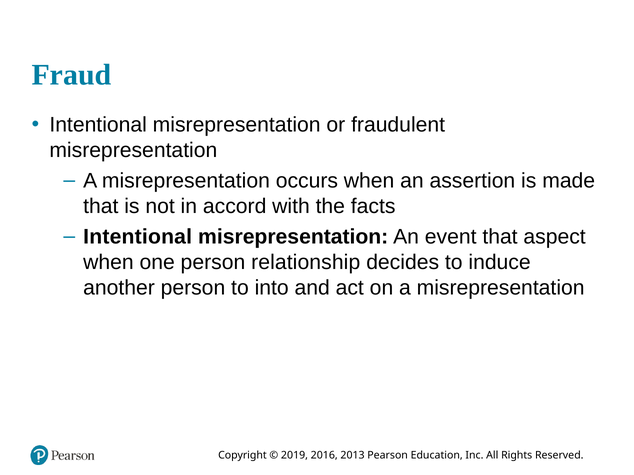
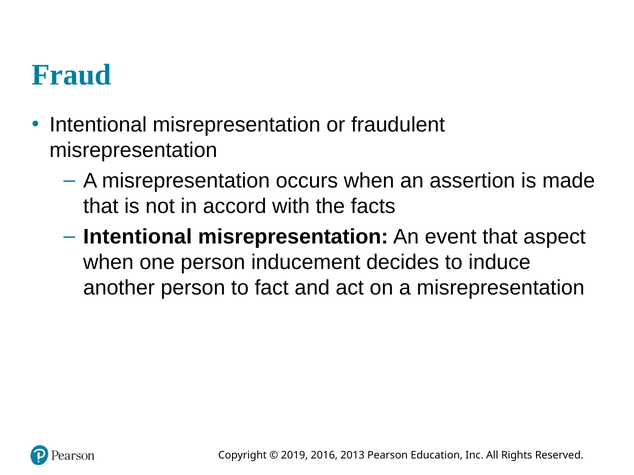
relationship: relationship -> inducement
into: into -> fact
